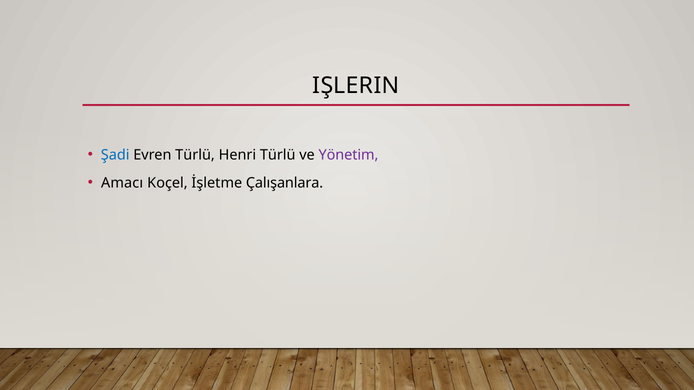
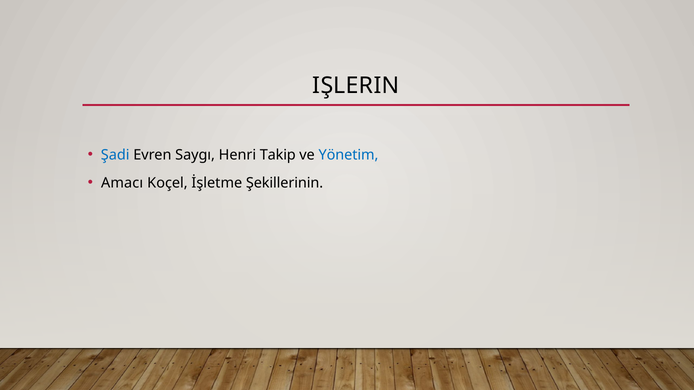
Evren Türlü: Türlü -> Saygı
Henri Türlü: Türlü -> Takip
Yönetim colour: purple -> blue
Çalışanlara: Çalışanlara -> Şekillerinin
